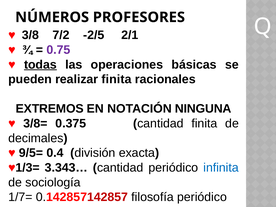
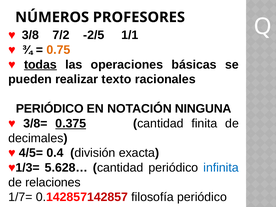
2/1: 2/1 -> 1/1
0.75 colour: purple -> orange
realizar finita: finita -> texto
EXTREMOS at (50, 109): EXTREMOS -> PERIÓDICO
0.375 underline: none -> present
9/5=: 9/5= -> 4/5=
3.343…: 3.343… -> 5.628…
sociología: sociología -> relaciones
